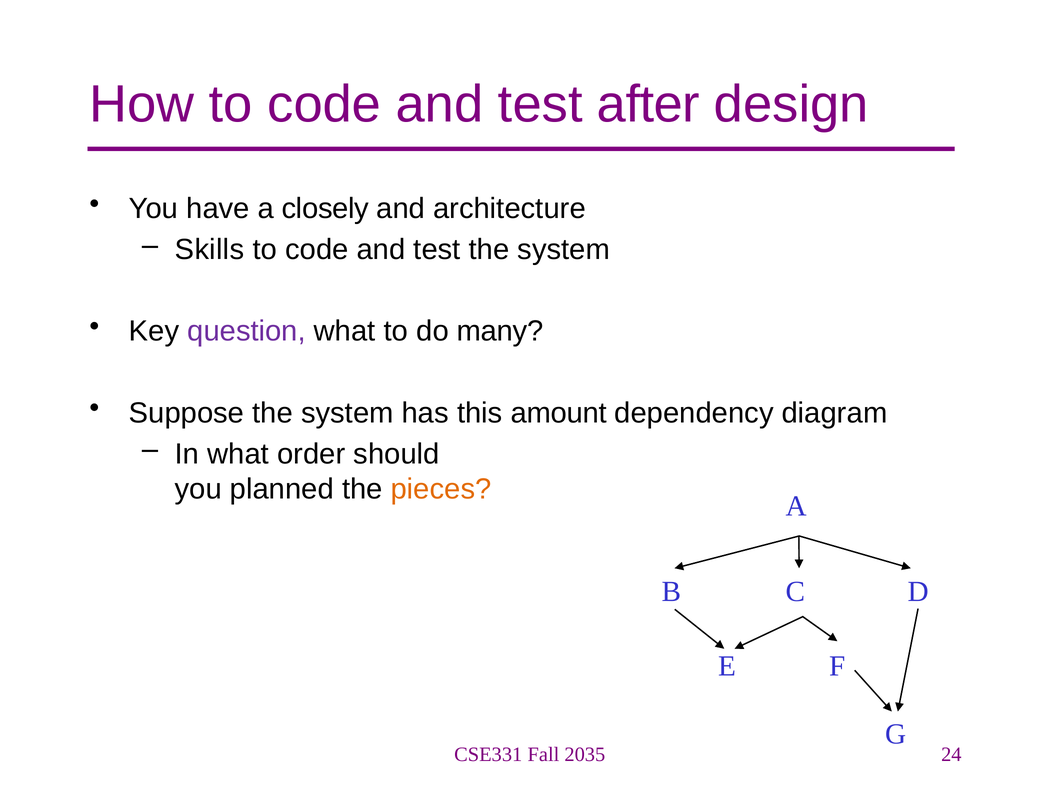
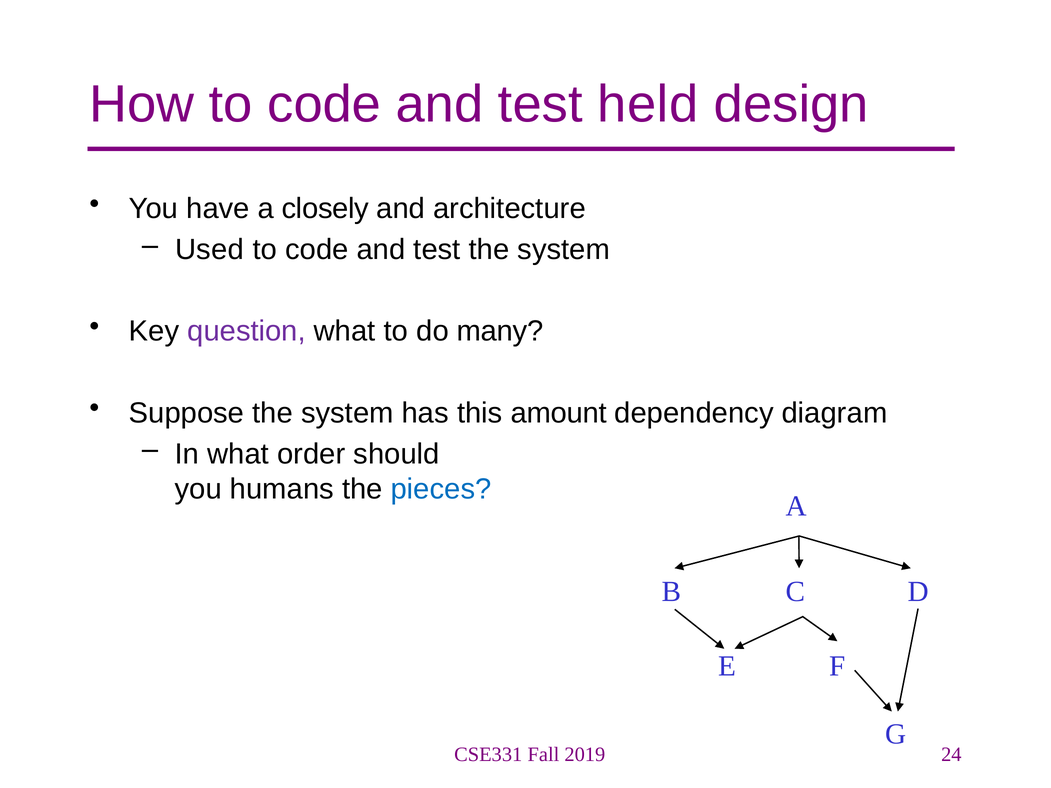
after: after -> held
Skills: Skills -> Used
planned: planned -> humans
pieces colour: orange -> blue
2035: 2035 -> 2019
